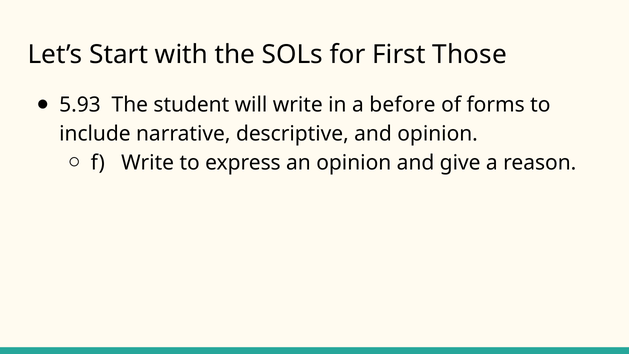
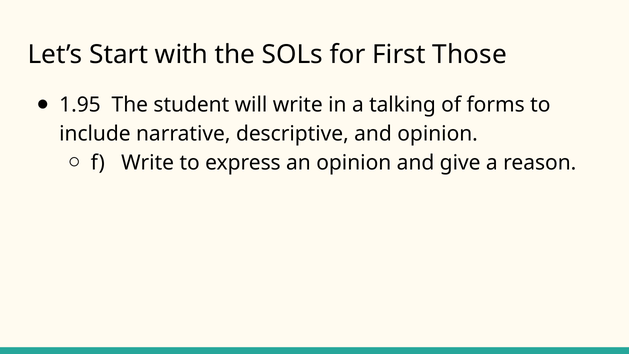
5.93: 5.93 -> 1.95
before: before -> talking
